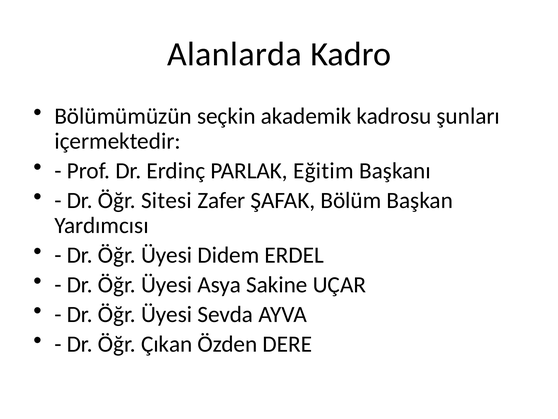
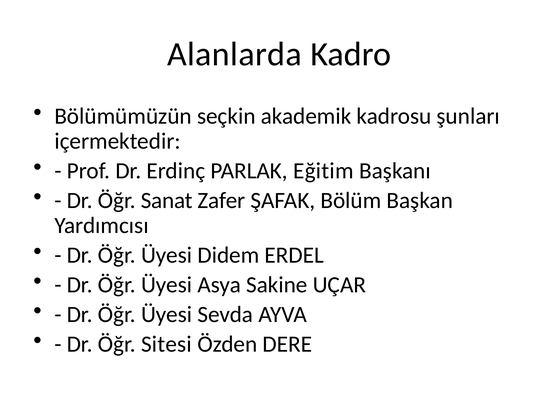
Sitesi: Sitesi -> Sanat
Çıkan: Çıkan -> Sitesi
